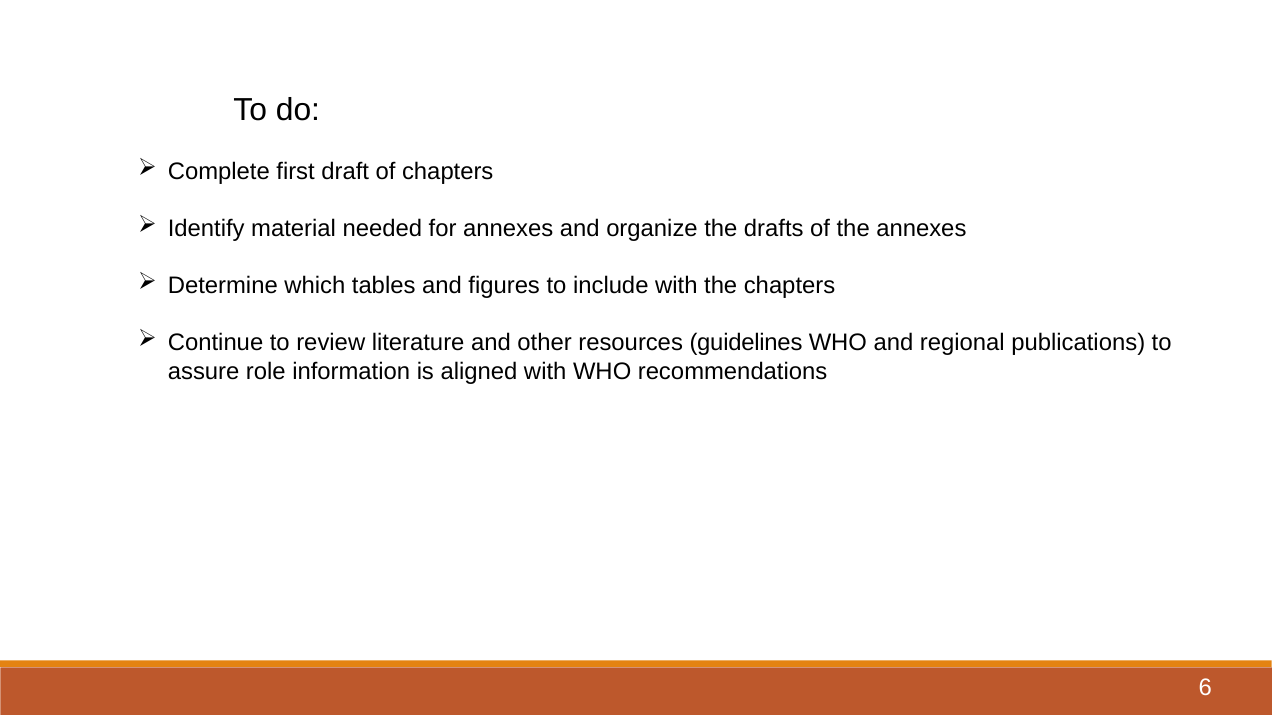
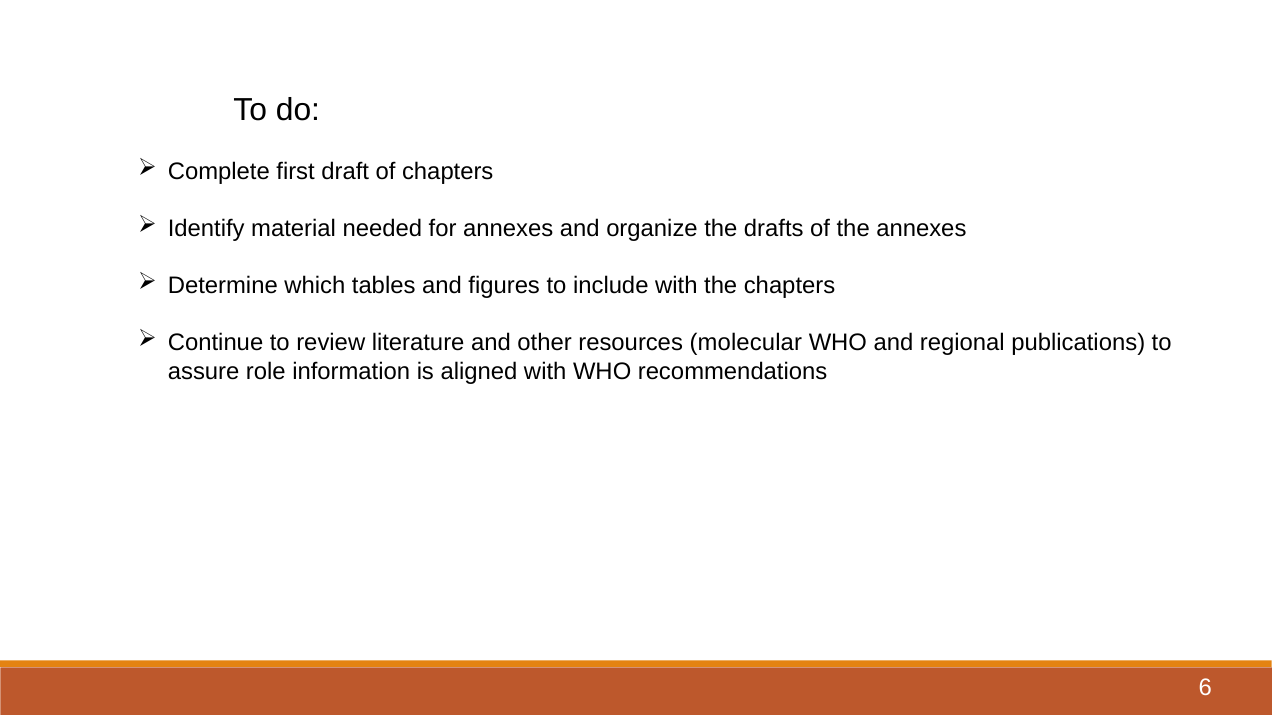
guidelines: guidelines -> molecular
